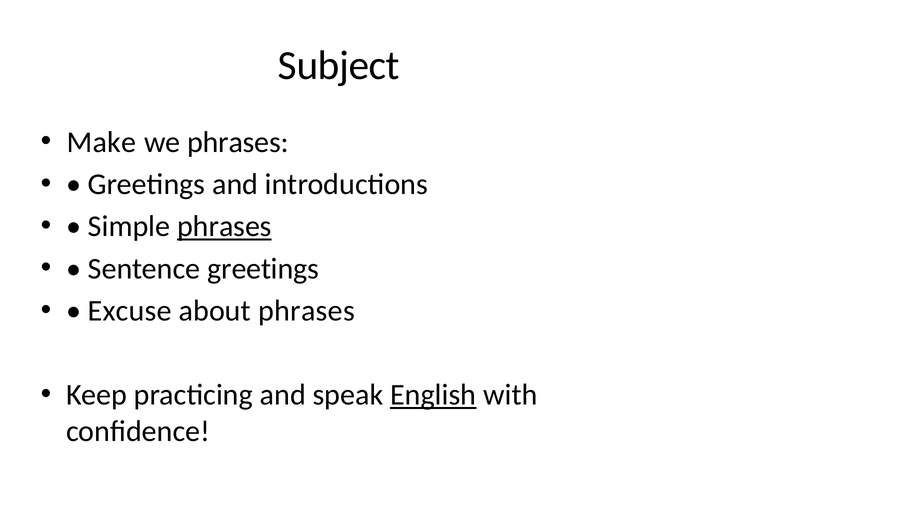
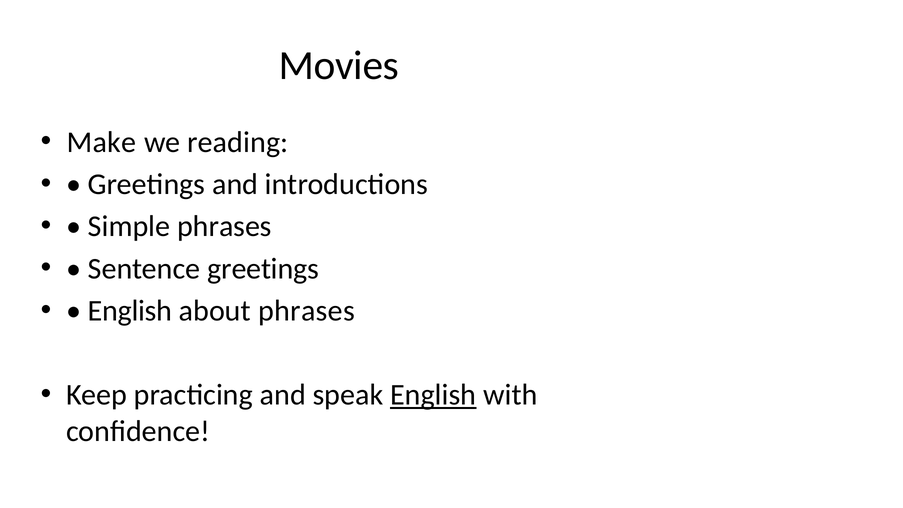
Subject: Subject -> Movies
we phrases: phrases -> reading
phrases at (224, 226) underline: present -> none
Excuse at (130, 311): Excuse -> English
